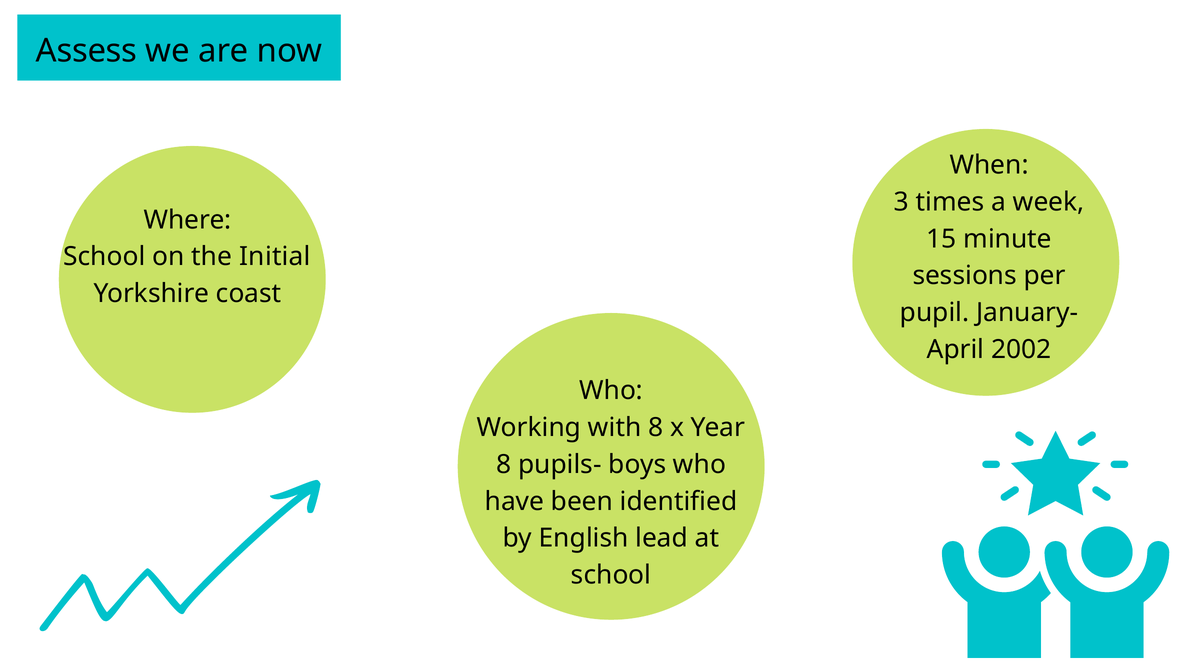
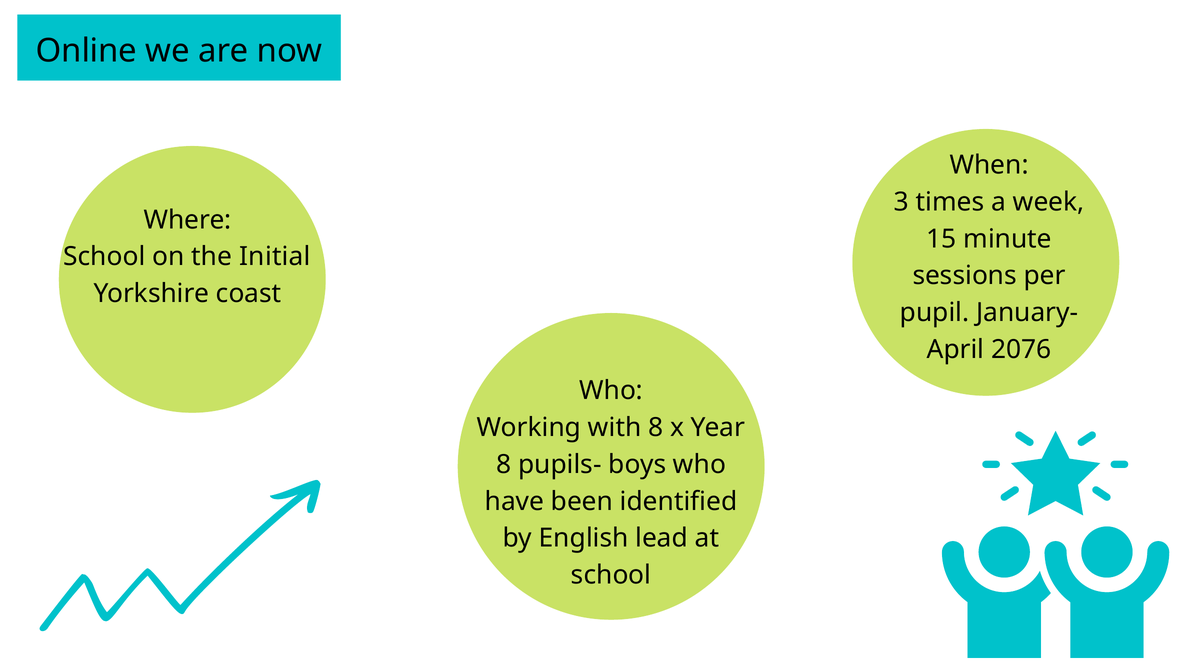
Assess: Assess -> Online
2002: 2002 -> 2076
